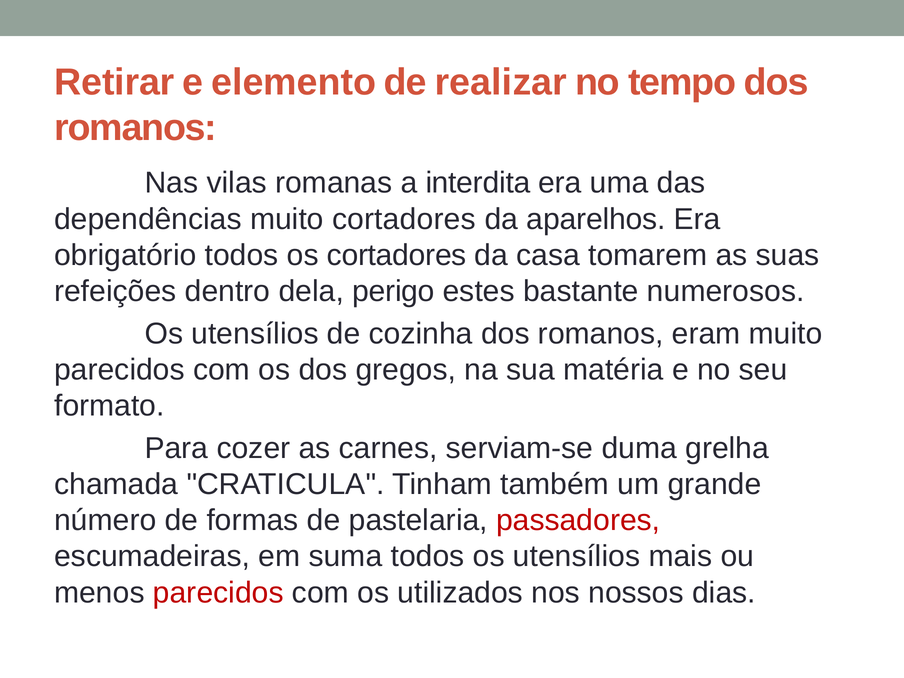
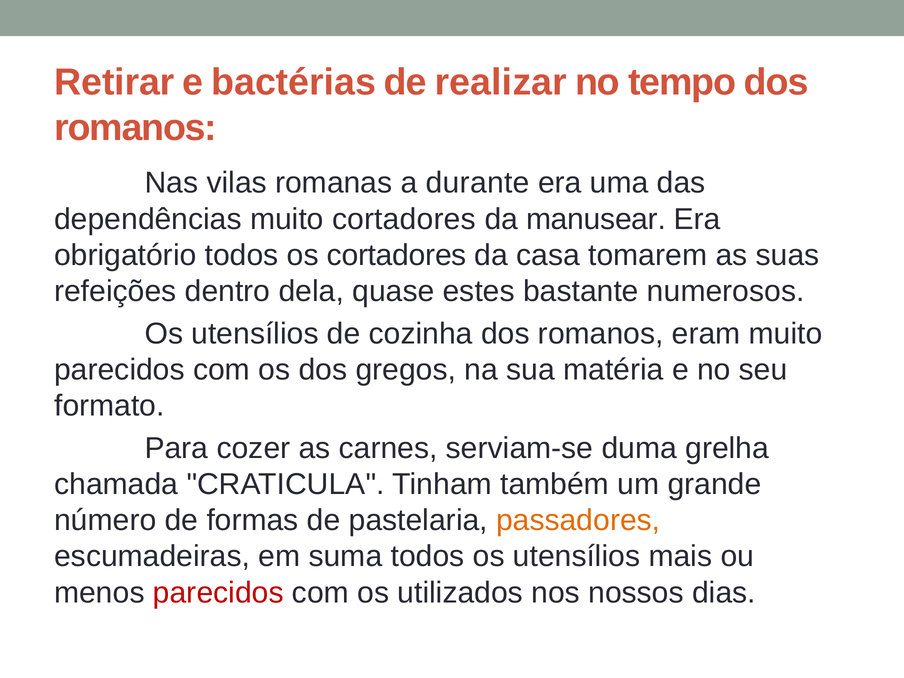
elemento: elemento -> bactérias
interdita: interdita -> durante
aparelhos: aparelhos -> manusear
perigo: perigo -> quase
passadores colour: red -> orange
